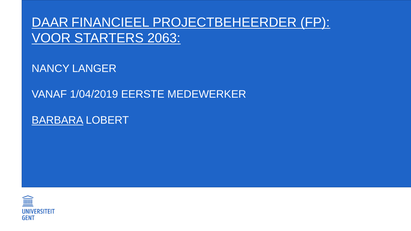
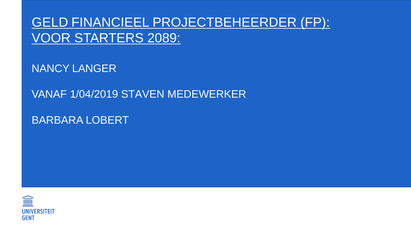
DAAR: DAAR -> GELD
2063: 2063 -> 2089
EERSTE: EERSTE -> STAVEN
BARBARA underline: present -> none
